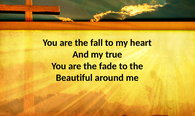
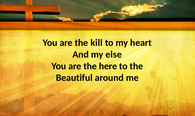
fall: fall -> kill
true: true -> else
fade: fade -> here
